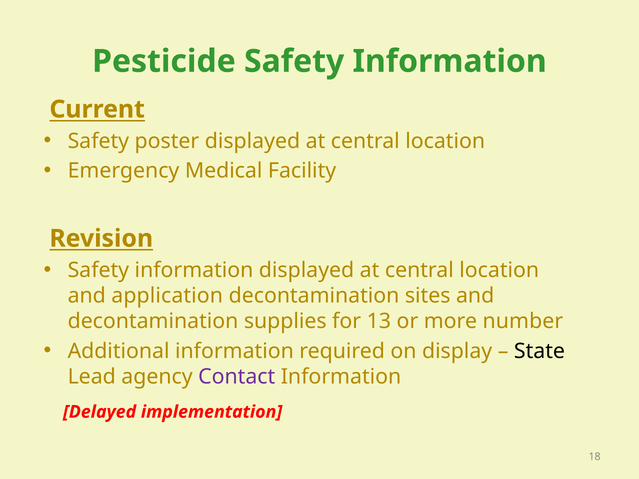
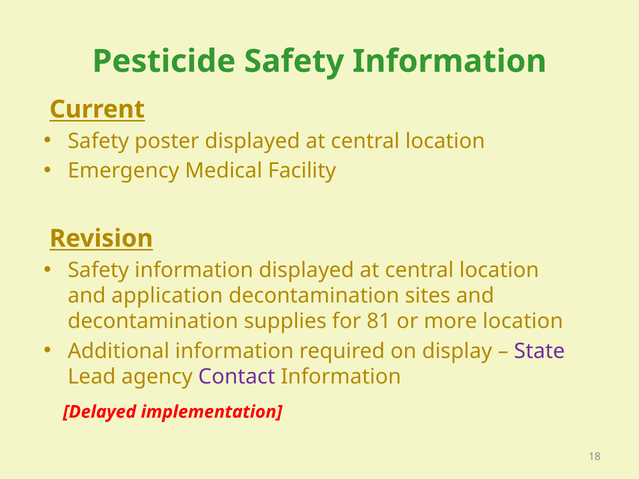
13: 13 -> 81
more number: number -> location
State colour: black -> purple
